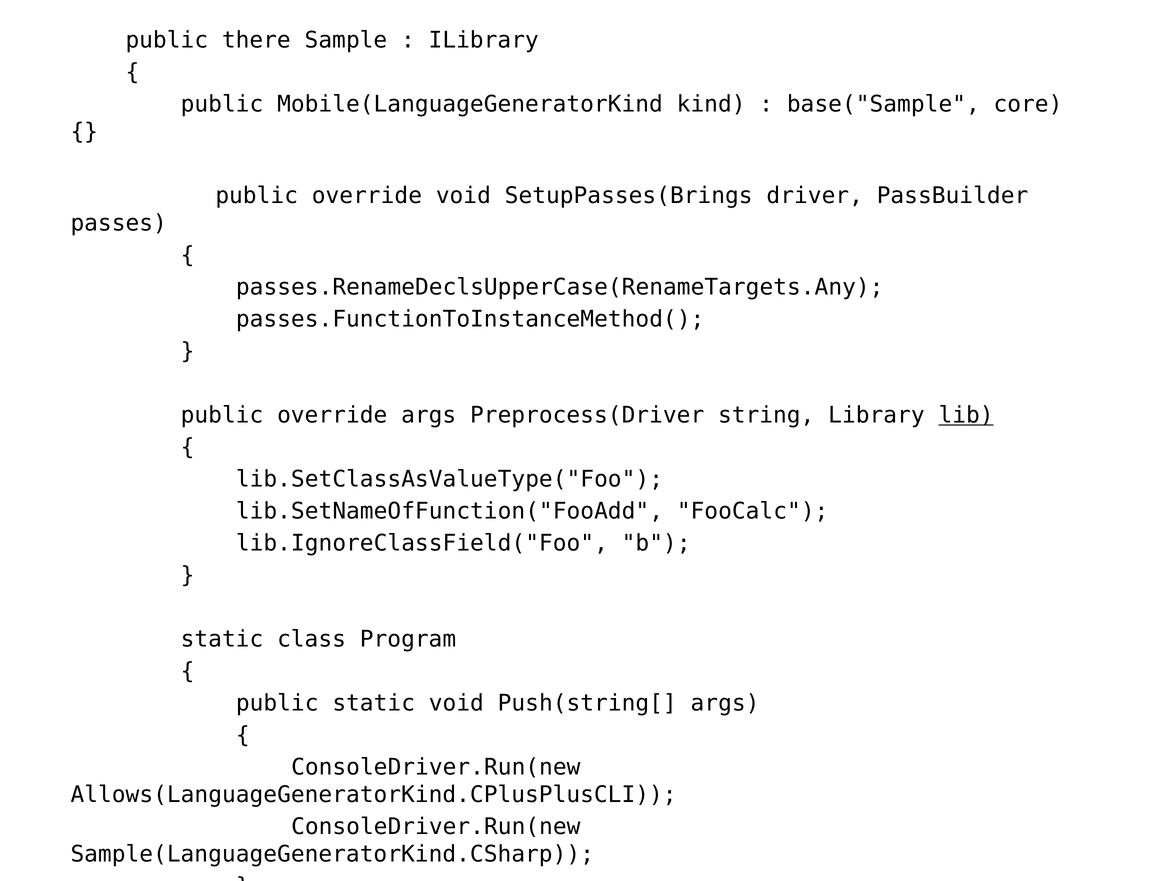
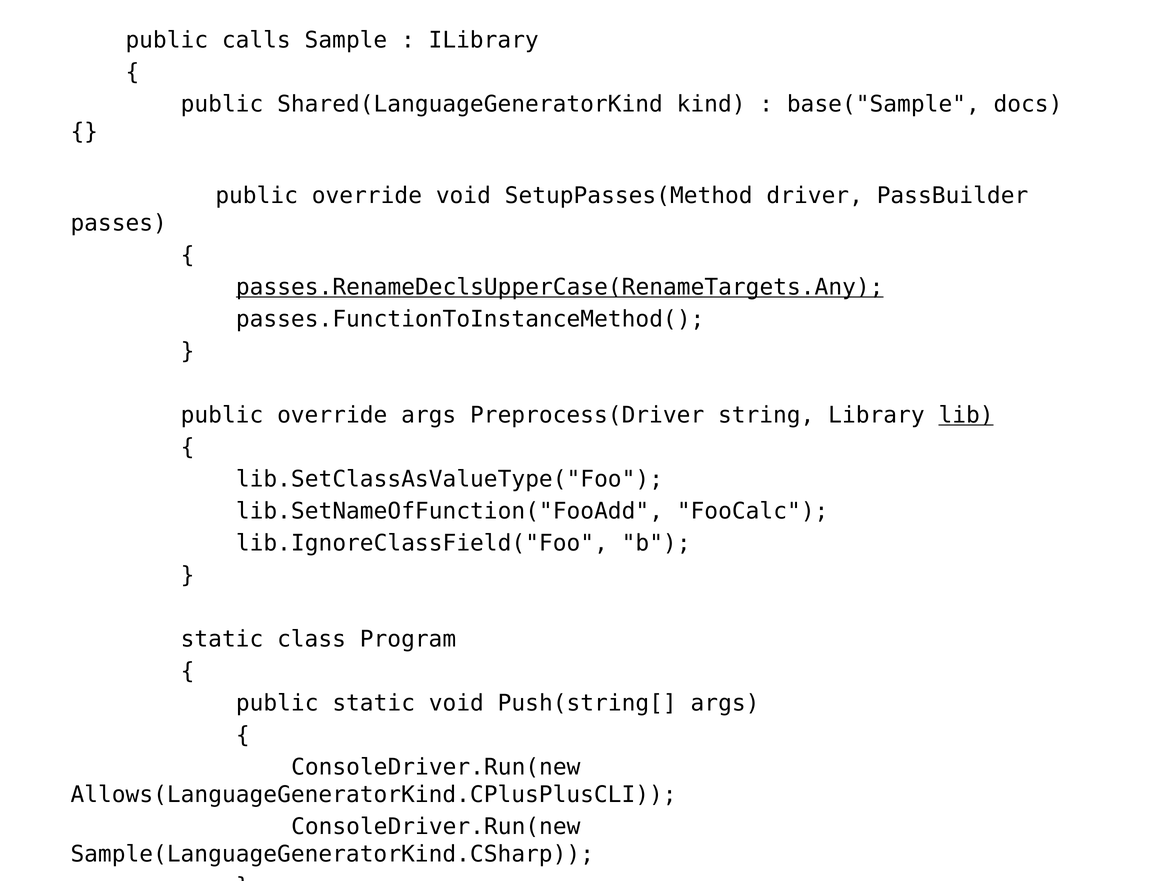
there: there -> calls
Mobile(LanguageGeneratorKind: Mobile(LanguageGeneratorKind -> Shared(LanguageGeneratorKind
core: core -> docs
SetupPasses(Brings: SetupPasses(Brings -> SetupPasses(Method
passes.RenameDeclsUpperCase(RenameTargets.Any underline: none -> present
